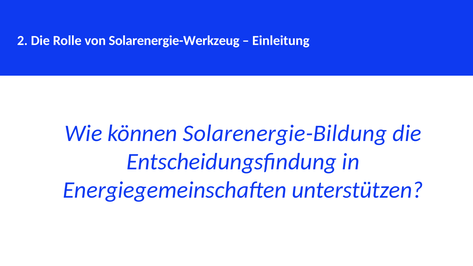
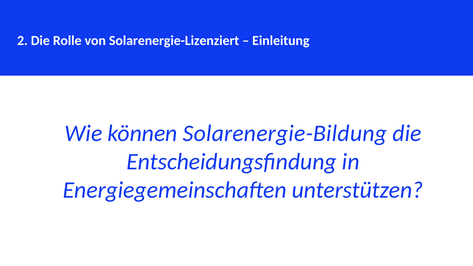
Solarenergie-Werkzeug: Solarenergie-Werkzeug -> Solarenergie-Lizenziert
